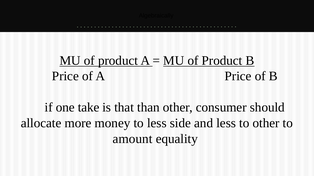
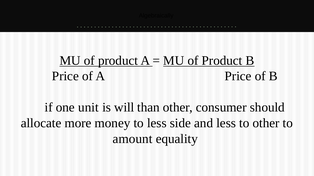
take: take -> unit
that: that -> will
